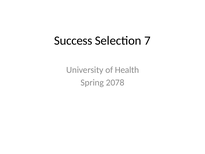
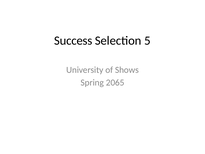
7: 7 -> 5
Health: Health -> Shows
2078: 2078 -> 2065
